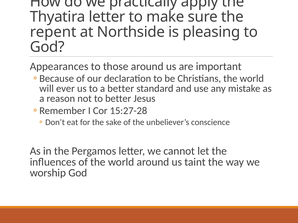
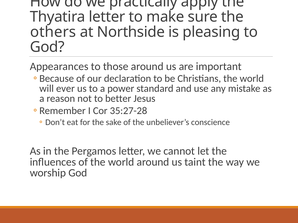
repent: repent -> others
a better: better -> power
15:27-28: 15:27-28 -> 35:27-28
